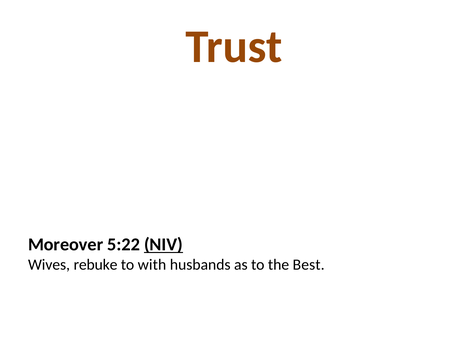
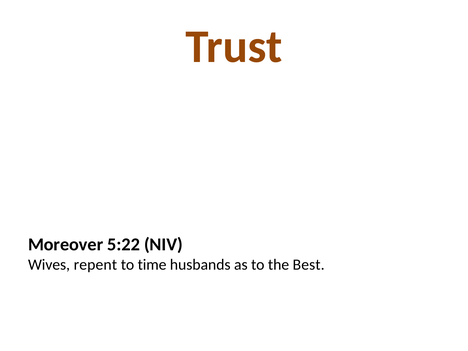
NIV underline: present -> none
rebuke: rebuke -> repent
with: with -> time
